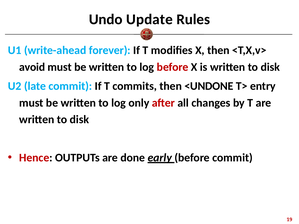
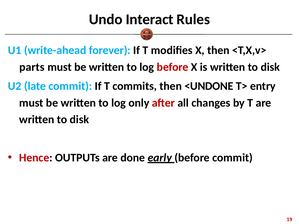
Update: Update -> Interact
avoid: avoid -> parts
